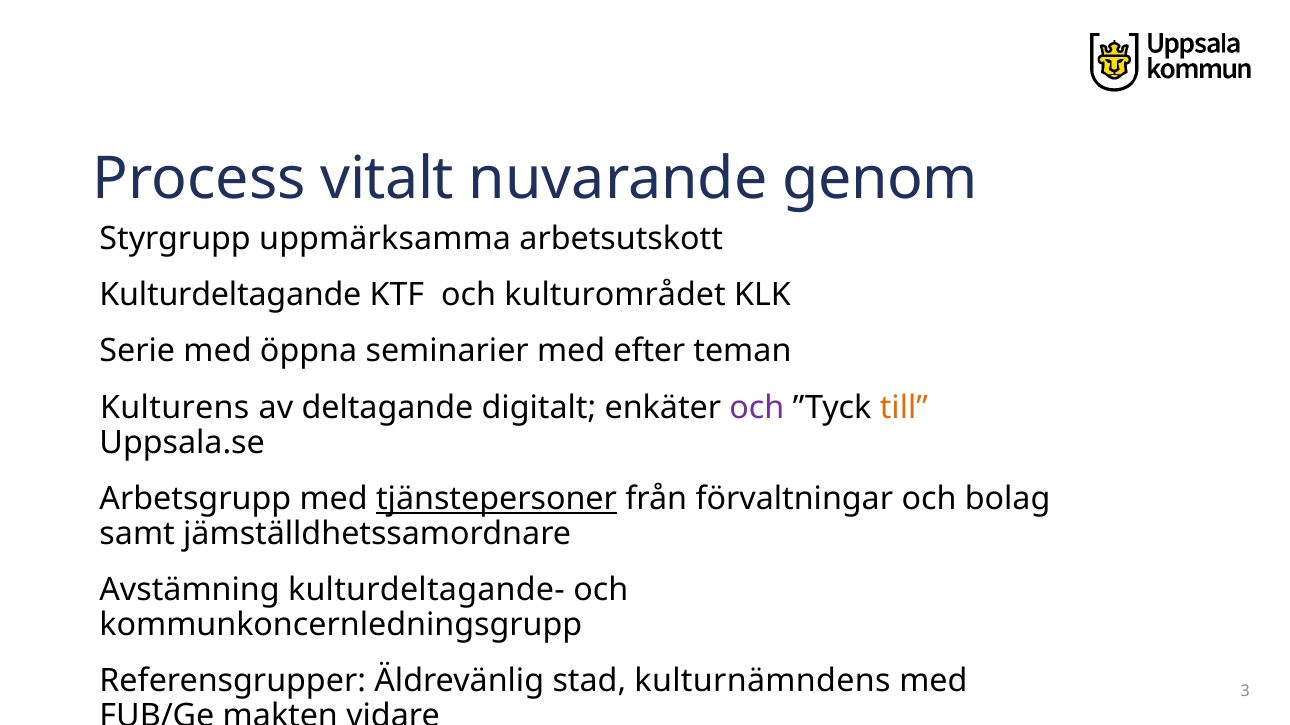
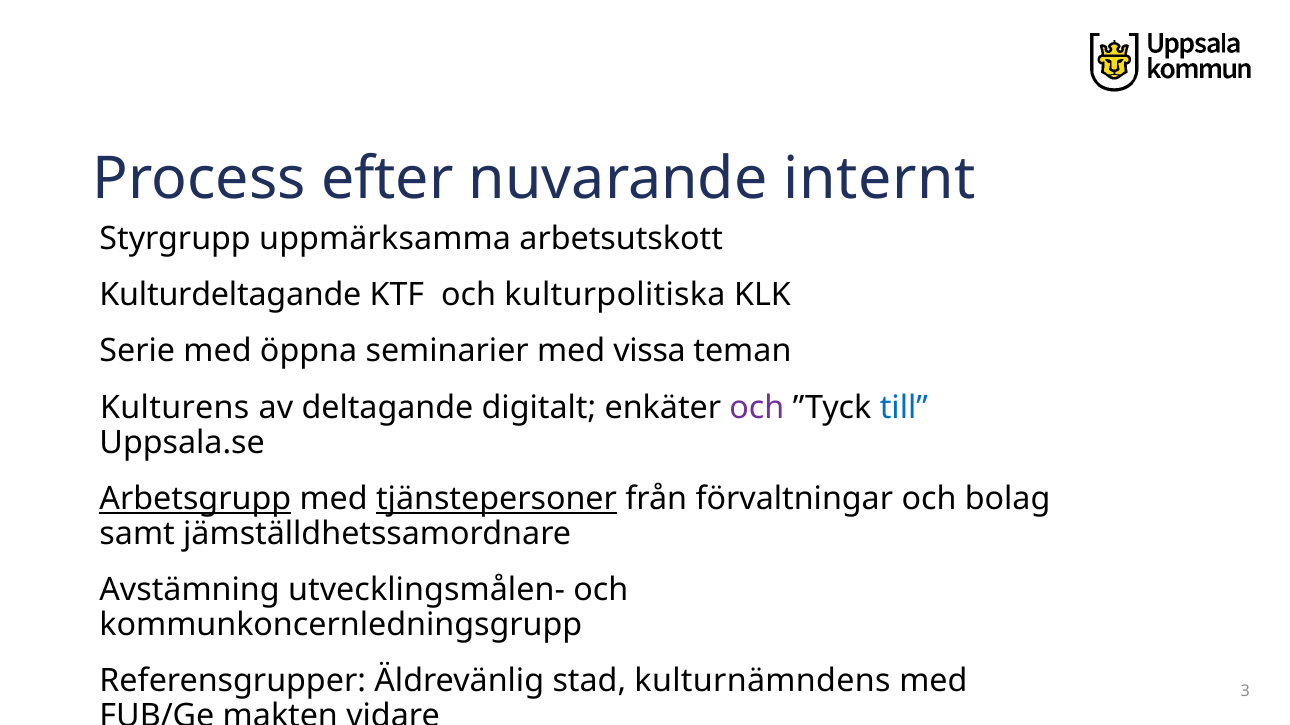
vitalt: vitalt -> efter
genom: genom -> internt
kulturområdet: kulturområdet -> kulturpolitiska
efter: efter -> vissa
till colour: orange -> blue
Arbetsgrupp underline: none -> present
kulturdeltagande-: kulturdeltagande- -> utvecklingsmålen-
